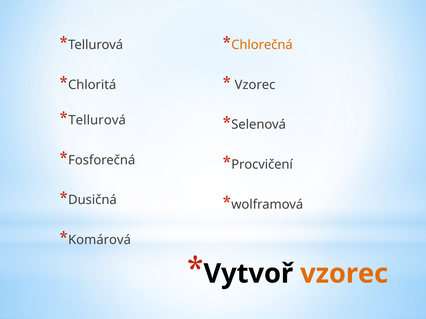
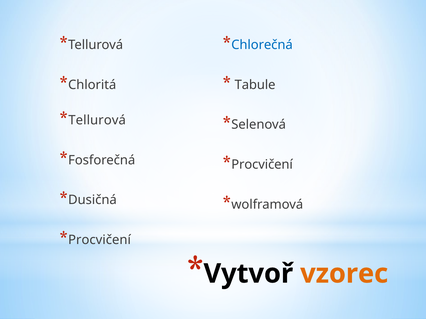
Chlorečná colour: orange -> blue
Vzorec at (255, 85): Vzorec -> Tabule
Komárová at (100, 240): Komárová -> Procvičení
